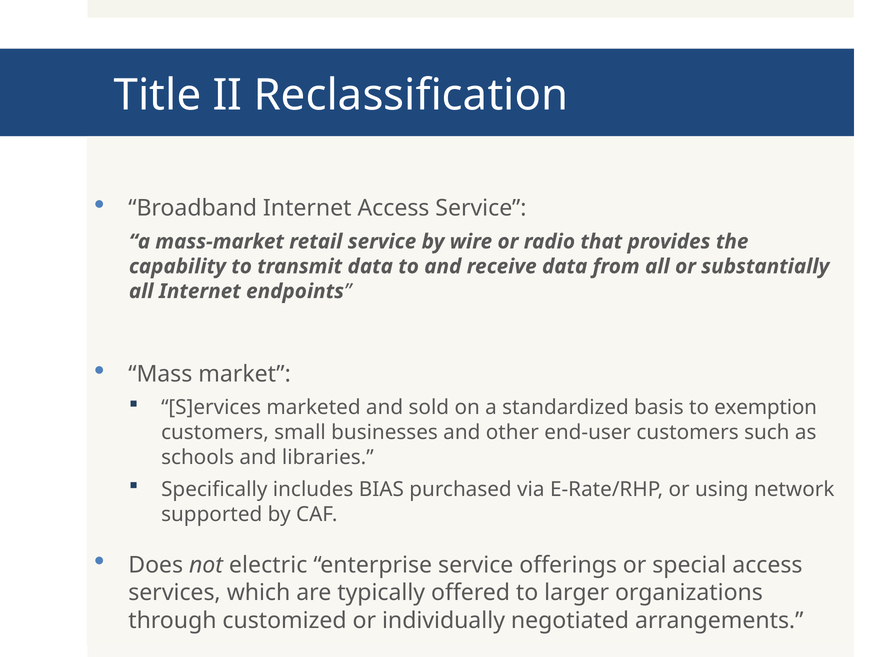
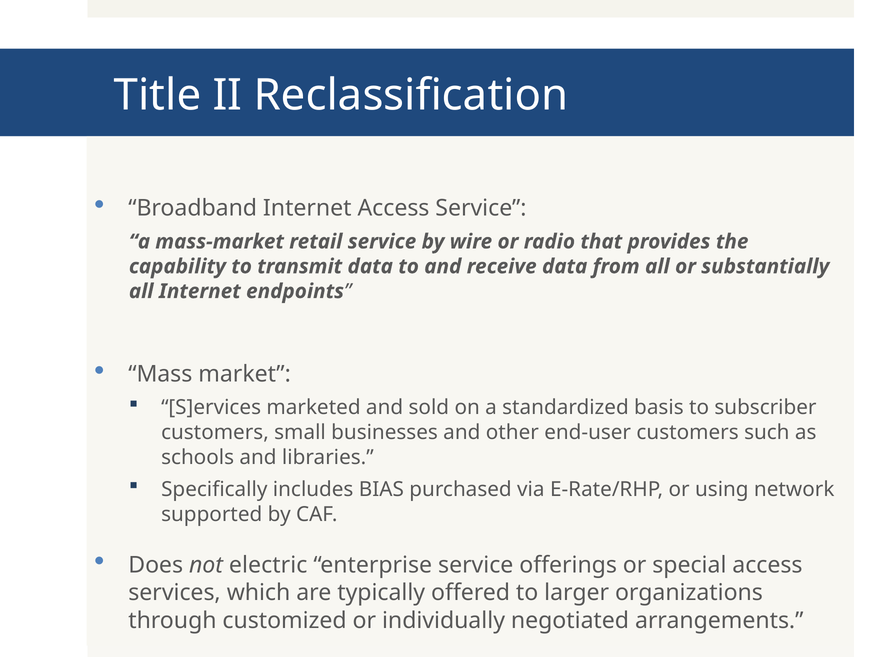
exemption: exemption -> subscriber
